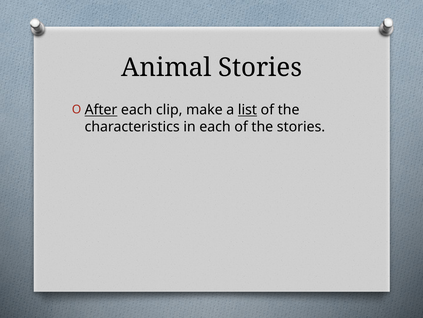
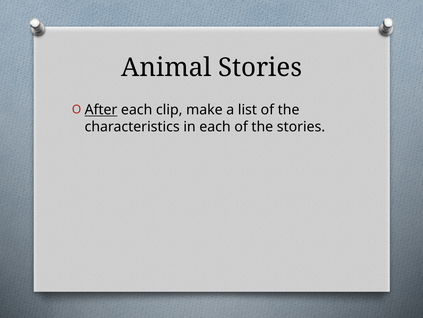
list underline: present -> none
